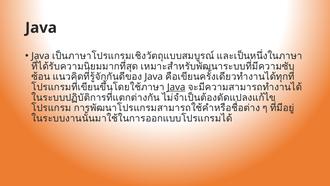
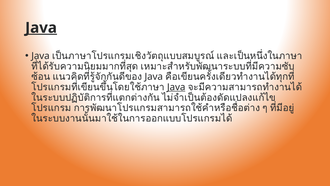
Java at (41, 28) underline: none -> present
